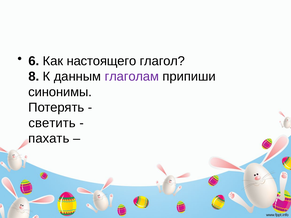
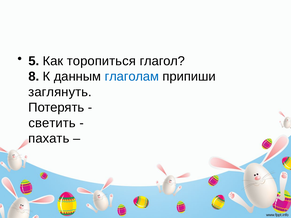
6: 6 -> 5
настоящего: настоящего -> торопиться
глаголам colour: purple -> blue
синонимы: синонимы -> заглянуть
